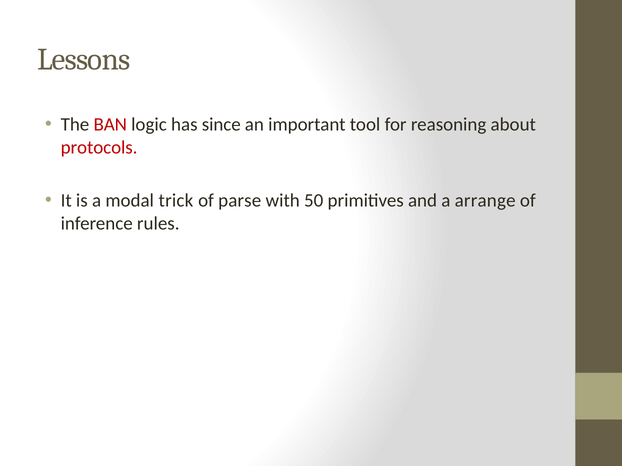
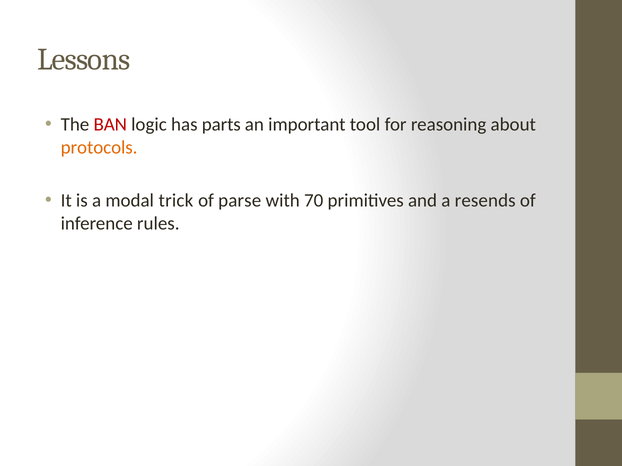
since: since -> parts
protocols colour: red -> orange
50: 50 -> 70
arrange: arrange -> resends
